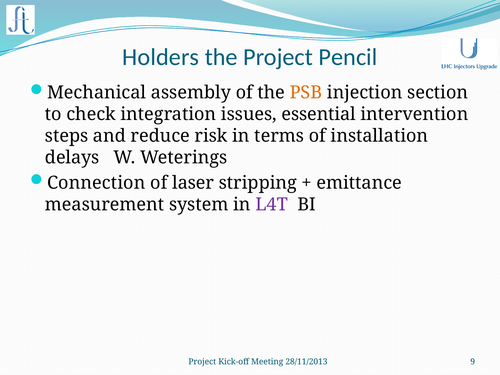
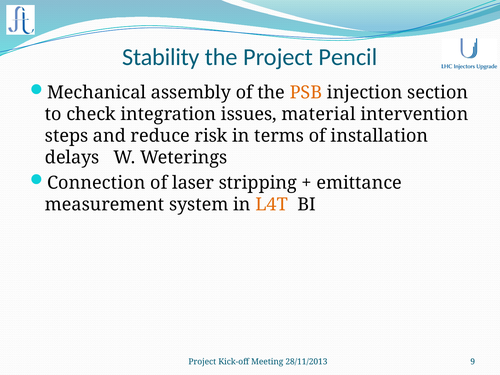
Holders: Holders -> Stability
essential: essential -> material
L4T colour: purple -> orange
